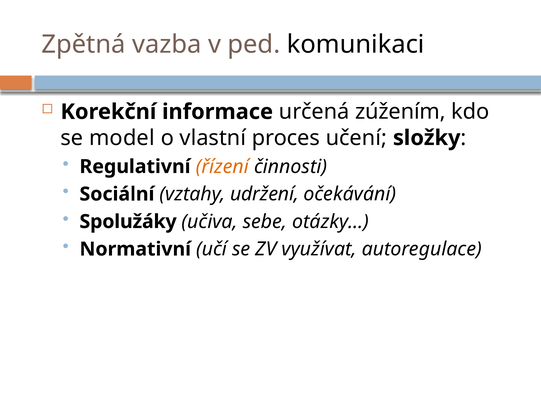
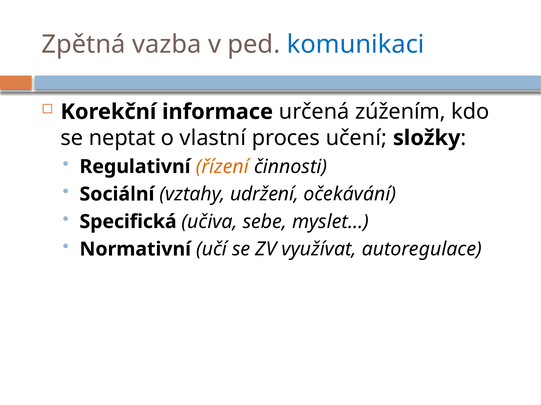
komunikaci colour: black -> blue
model: model -> neptat
Spolužáky: Spolužáky -> Specifická
otázky…: otázky… -> myslet…
